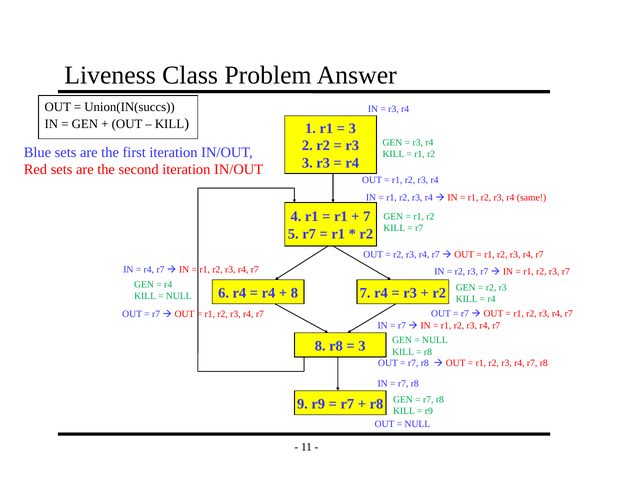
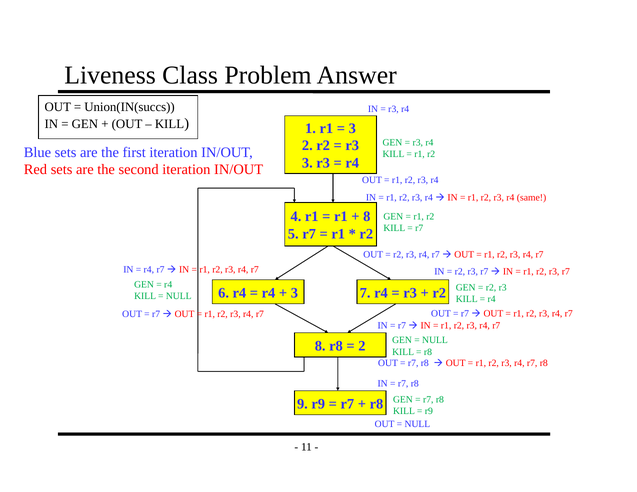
7 at (367, 217): 7 -> 8
8 at (294, 293): 8 -> 3
3 at (362, 346): 3 -> 2
